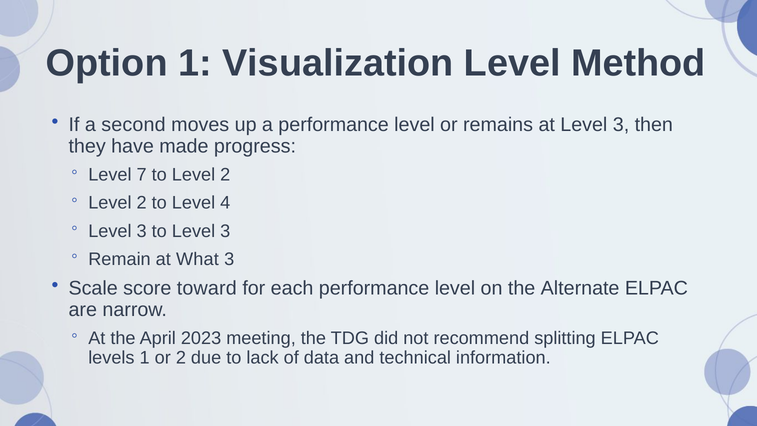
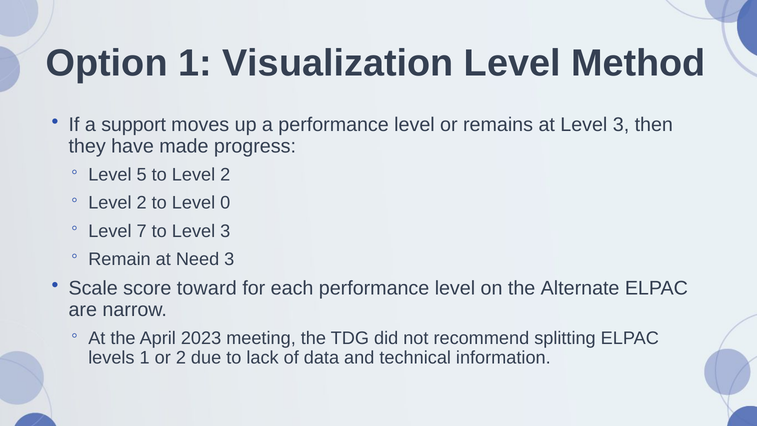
second: second -> support
7: 7 -> 5
4: 4 -> 0
3 at (142, 231): 3 -> 7
What: What -> Need
